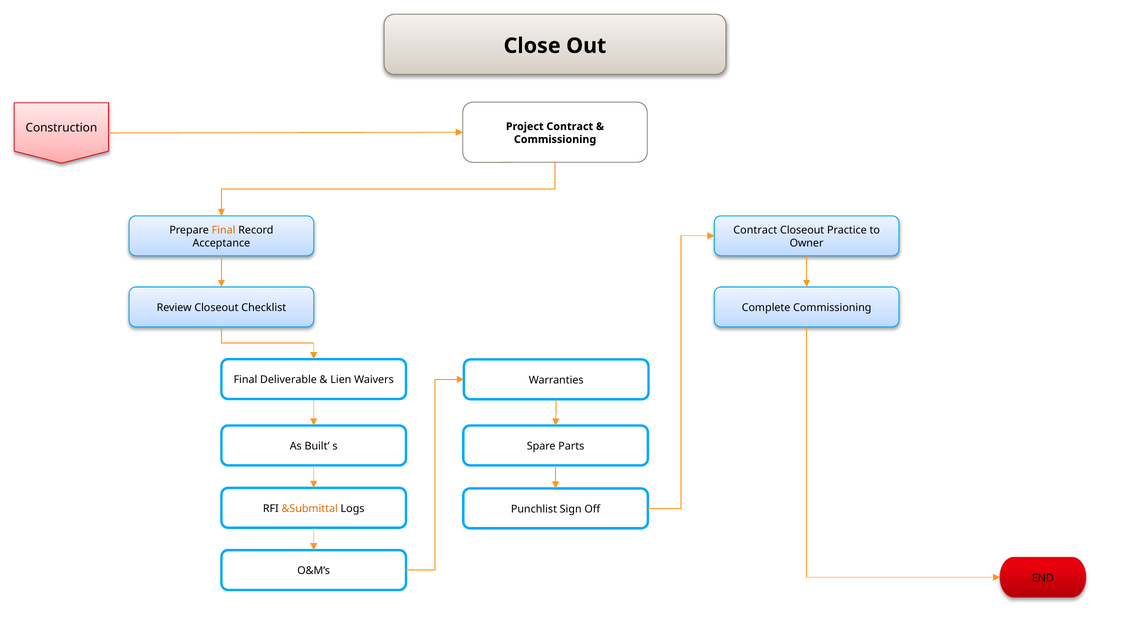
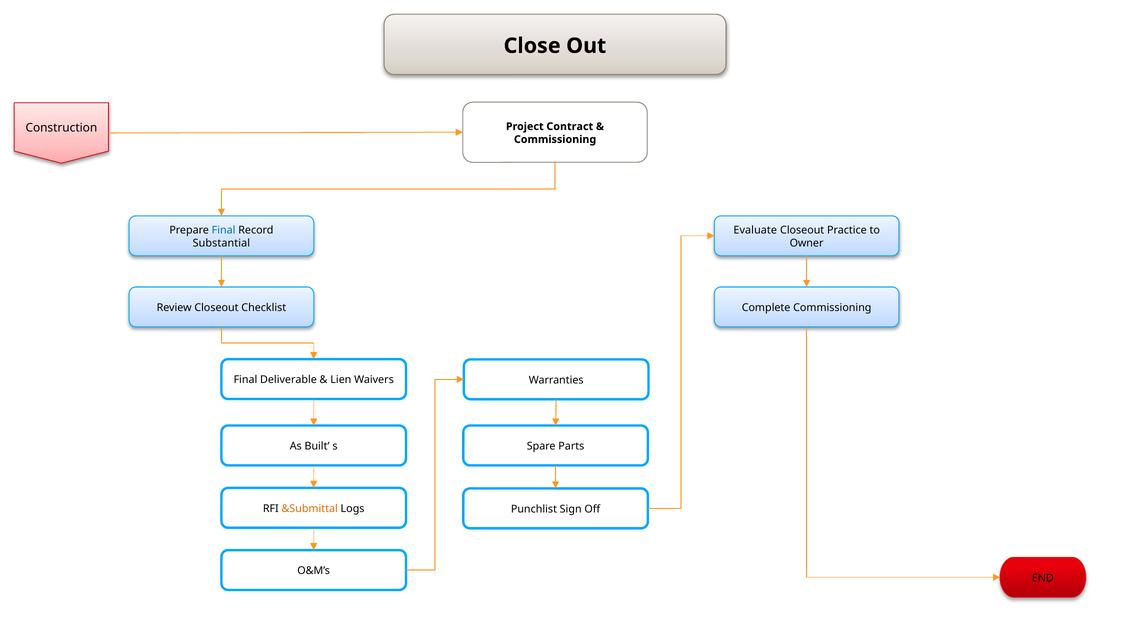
Final at (224, 230) colour: orange -> blue
Contract at (755, 230): Contract -> Evaluate
Acceptance: Acceptance -> Substantial
